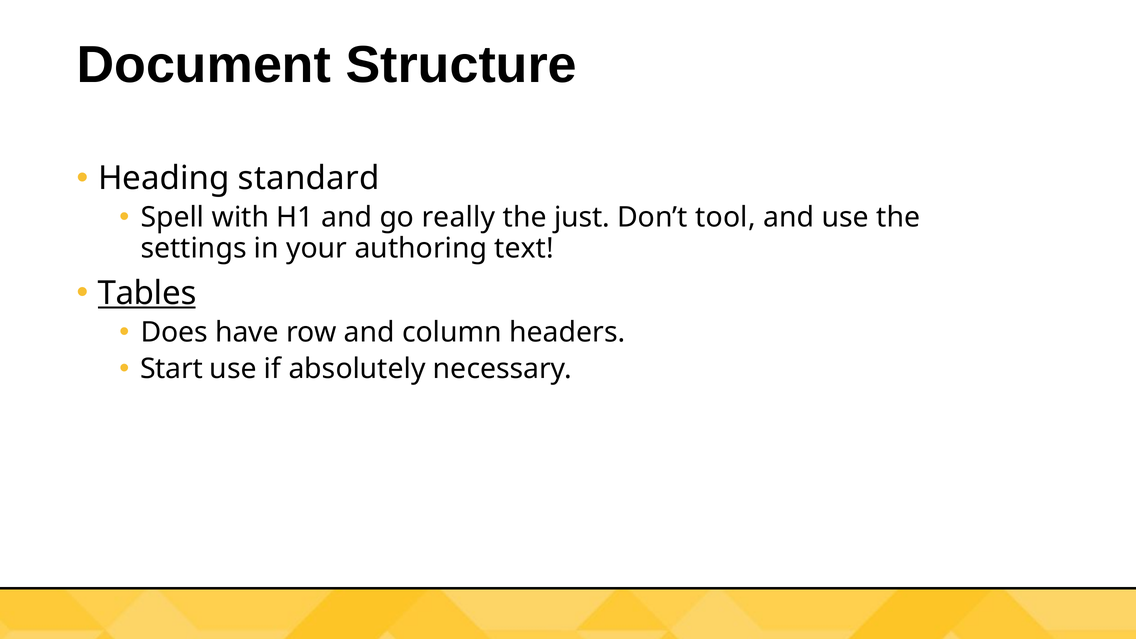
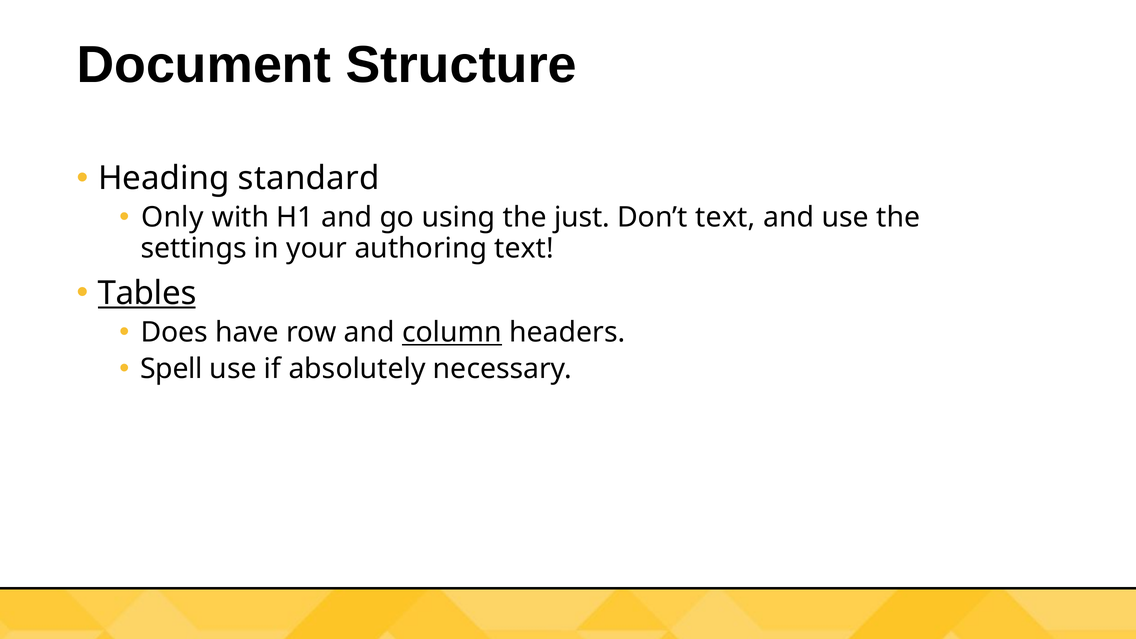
Spell: Spell -> Only
really: really -> using
Don’t tool: tool -> text
column underline: none -> present
Start: Start -> Spell
